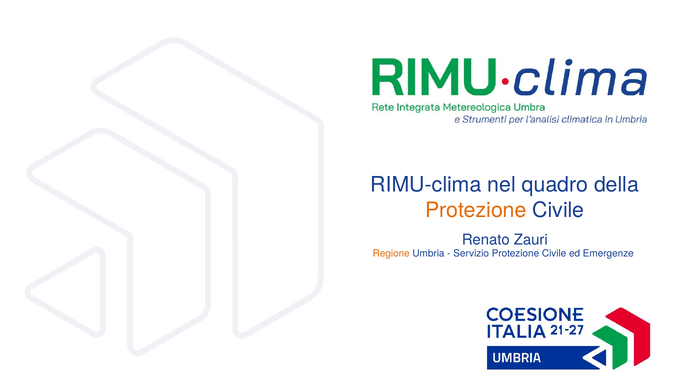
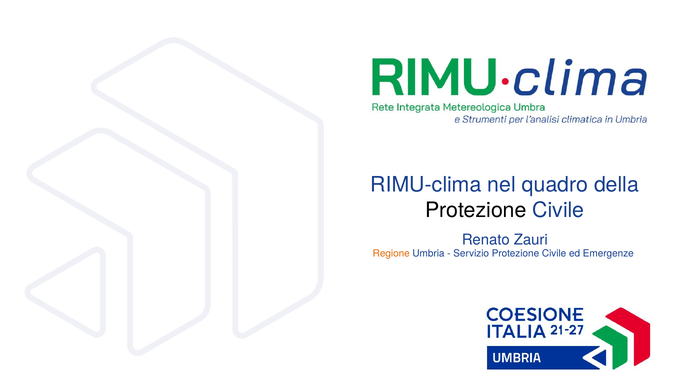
Protezione at (476, 210) colour: orange -> black
